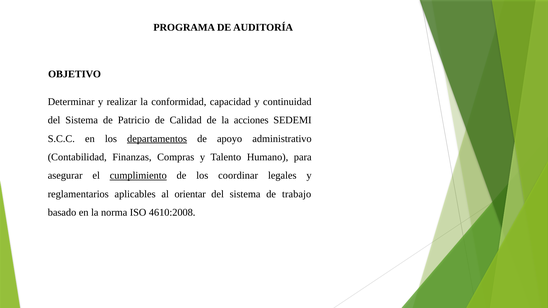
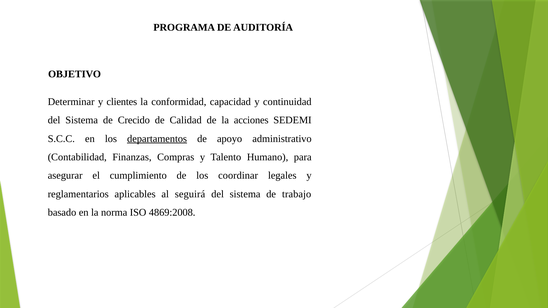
realizar: realizar -> clientes
Patricio: Patricio -> Crecido
cumplimiento underline: present -> none
orientar: orientar -> seguirá
4610:2008: 4610:2008 -> 4869:2008
